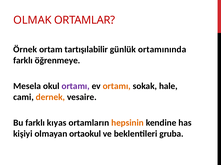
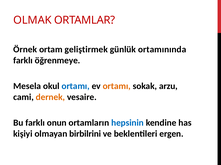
tartışılabilir: tartışılabilir -> geliştirmek
ortamı at (76, 86) colour: purple -> blue
hale: hale -> arzu
kıyas: kıyas -> onun
hepsinin colour: orange -> blue
ortaokul: ortaokul -> birbilrini
gruba: gruba -> ergen
